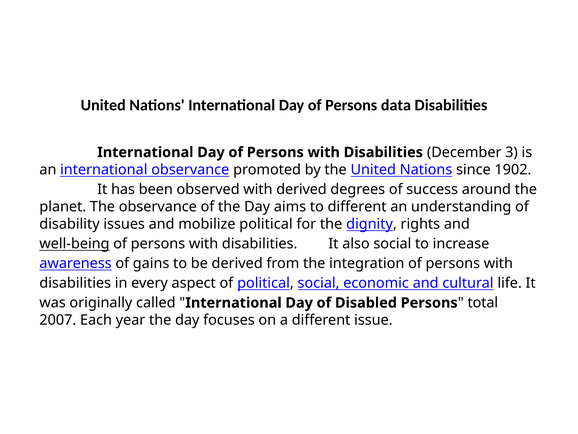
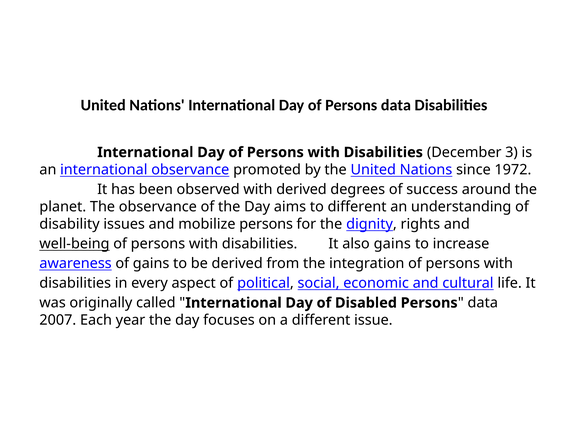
1902: 1902 -> 1972
mobilize political: political -> persons
also social: social -> gains
total at (483, 303): total -> data
